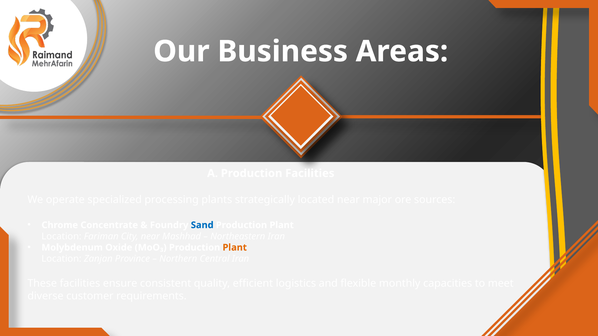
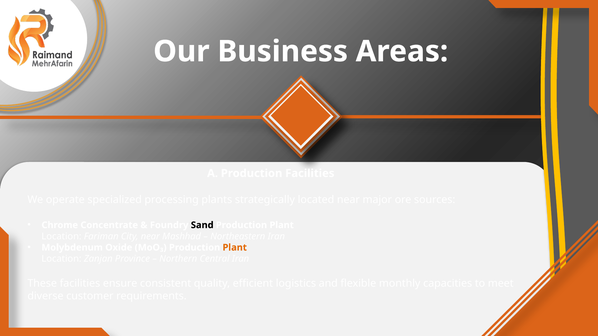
Sand colour: blue -> black
